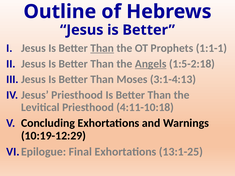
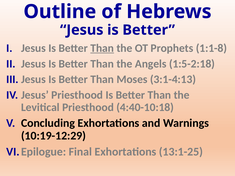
1:1-1: 1:1-1 -> 1:1-8
Angels underline: present -> none
4:11-10:18: 4:11-10:18 -> 4:40-10:18
